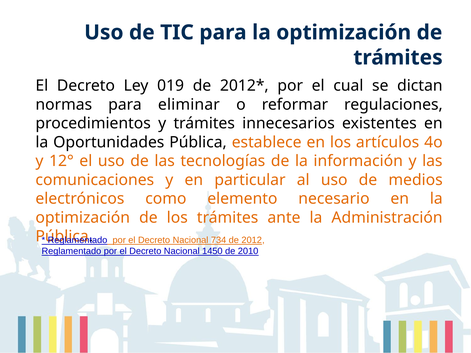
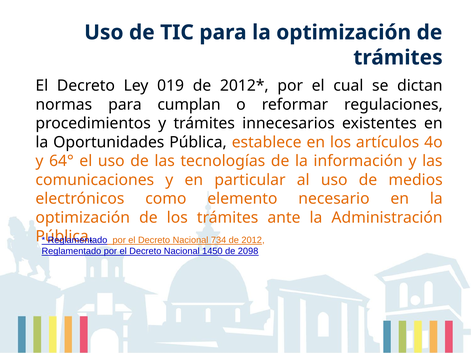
eliminar: eliminar -> cumplan
12°: 12° -> 64°
2010: 2010 -> 2098
